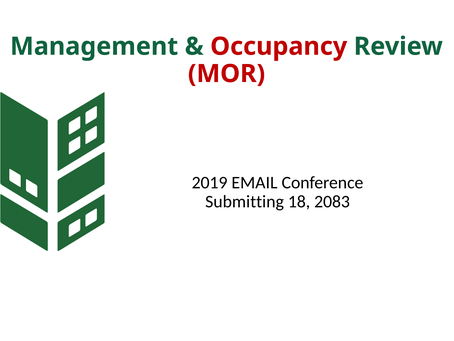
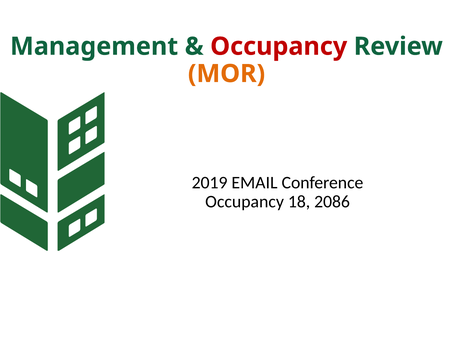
MOR colour: red -> orange
Submitting at (245, 201): Submitting -> Occupancy
2083: 2083 -> 2086
